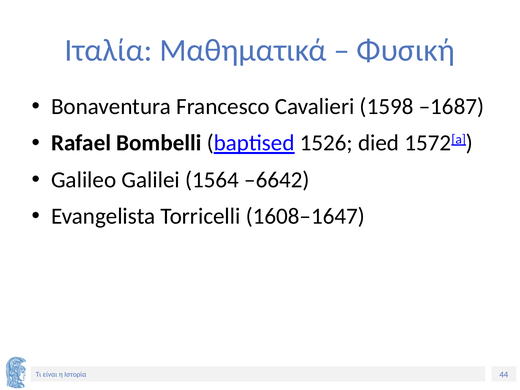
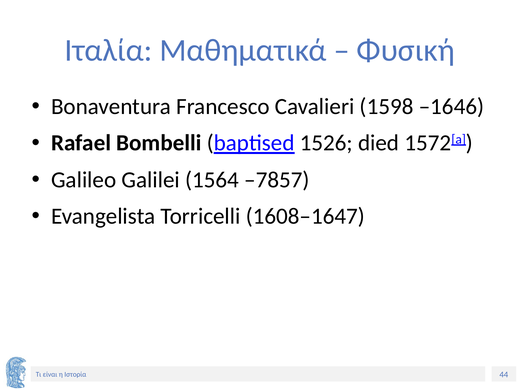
–1687: –1687 -> –1646
–6642: –6642 -> –7857
